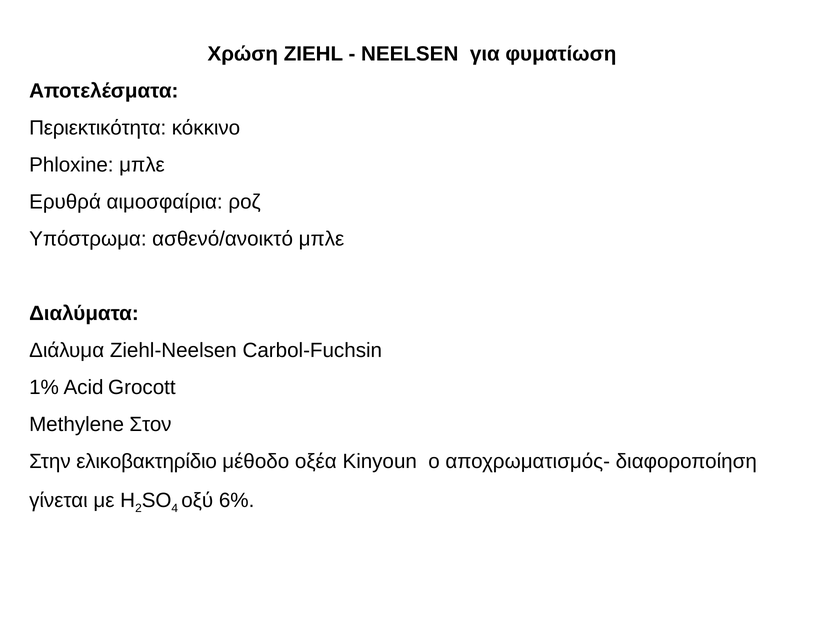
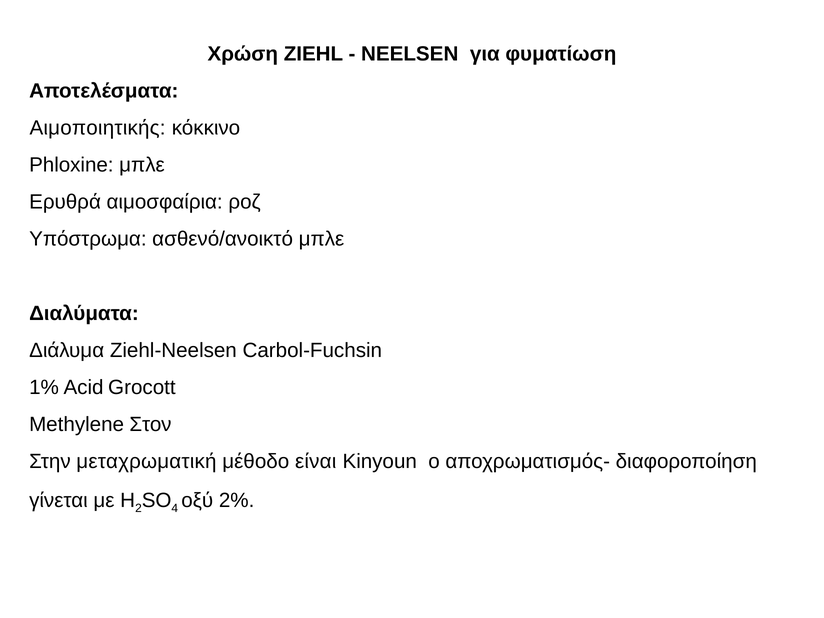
Περιεκτικότητα: Περιεκτικότητα -> Αιμοποιητικής
ελικοβακτηρίδιο: ελικοβακτηρίδιο -> μεταχρωματική
οξέα: οξέα -> είναι
6%: 6% -> 2%
